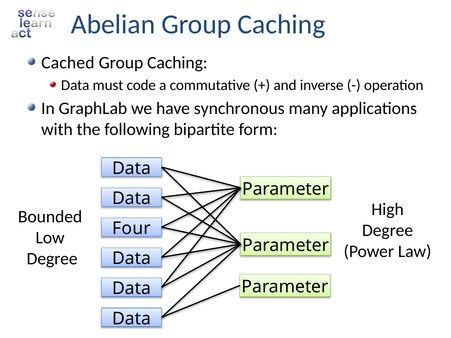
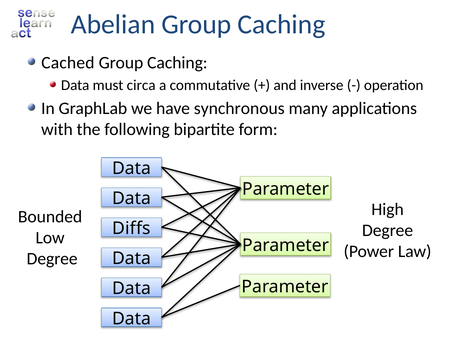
code: code -> circa
Four: Four -> Diffs
